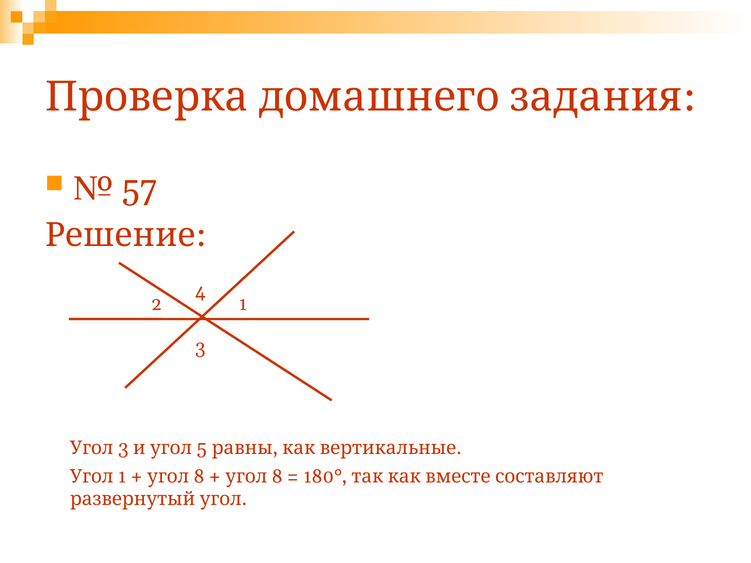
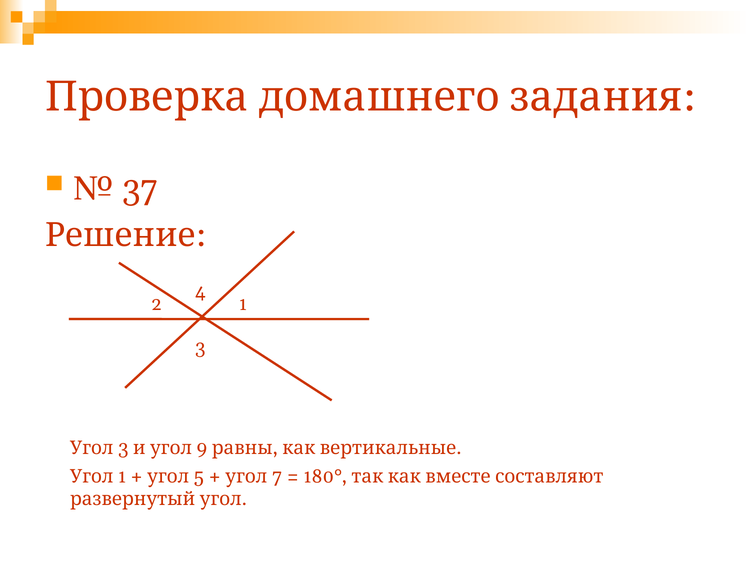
57: 57 -> 37
5: 5 -> 9
8 at (199, 477): 8 -> 5
8 at (277, 477): 8 -> 7
